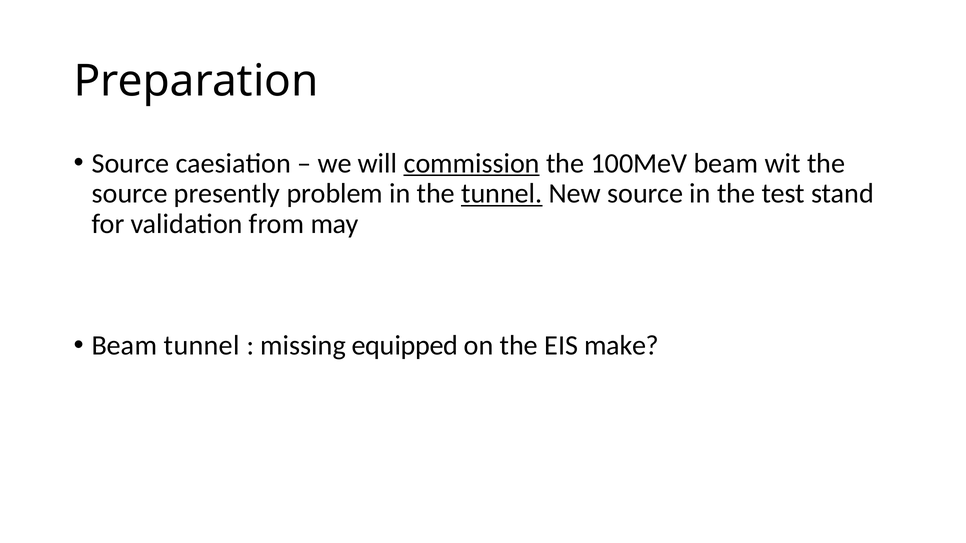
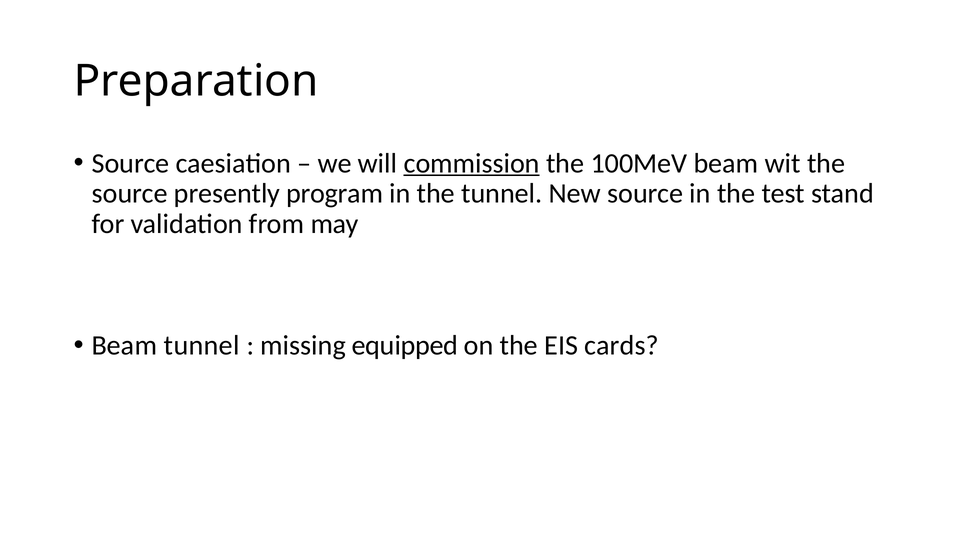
problem: problem -> program
tunnel at (502, 194) underline: present -> none
make: make -> cards
